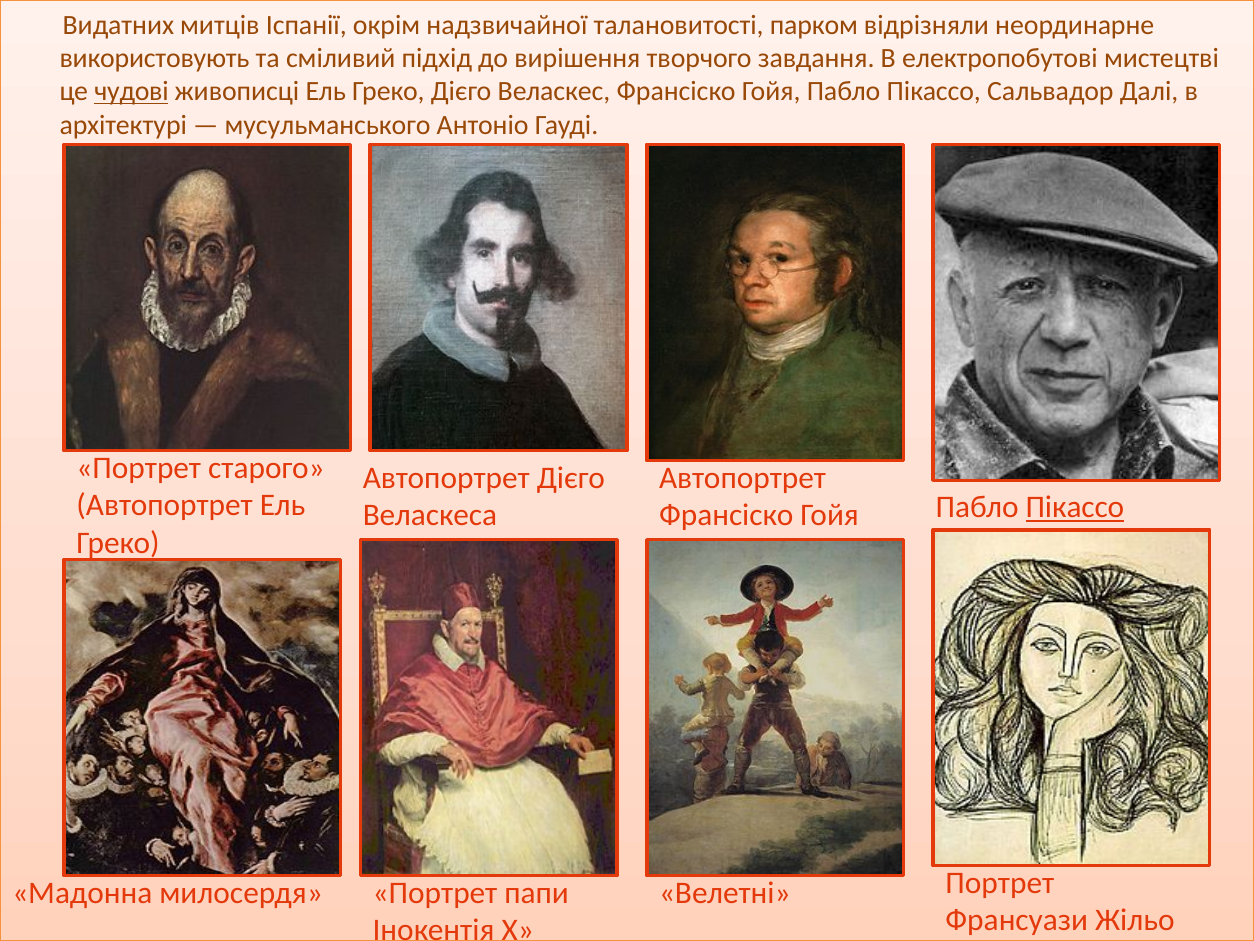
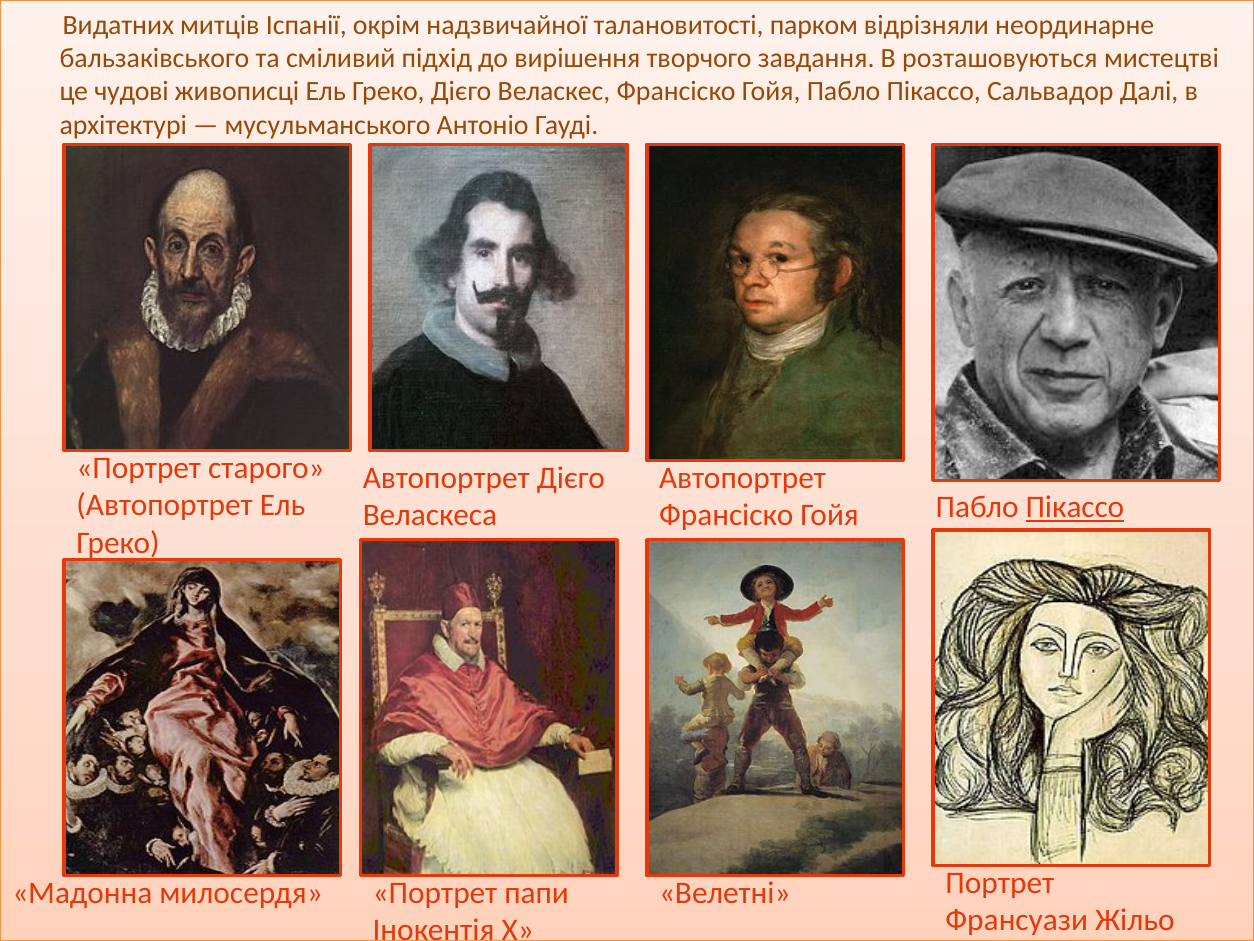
використовують: використовують -> бальзаківського
електропобутові: електропобутові -> розташовуються
чудові underline: present -> none
